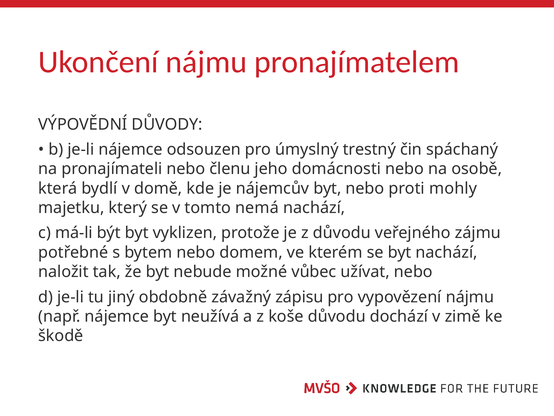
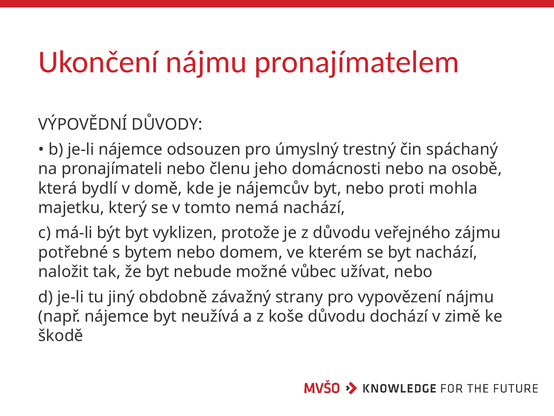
mohly: mohly -> mohla
zápisu: zápisu -> strany
